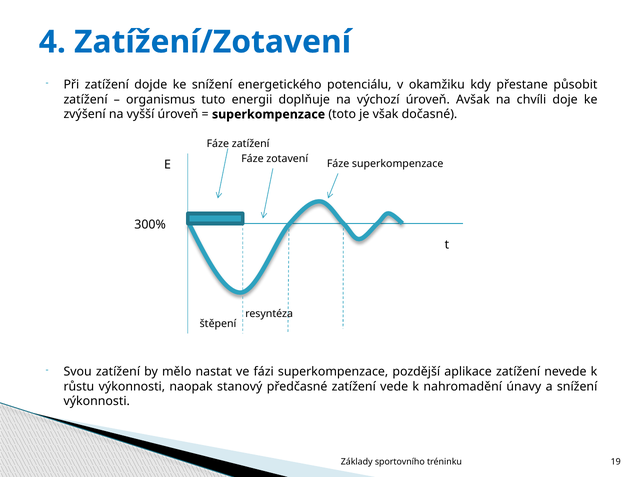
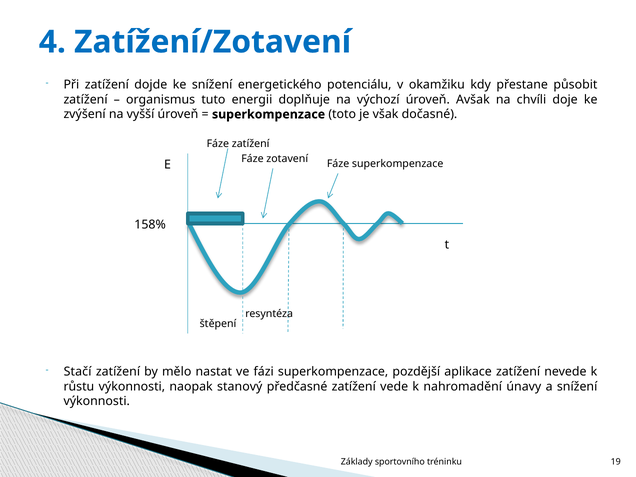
300%: 300% -> 158%
Svou: Svou -> Stačí
